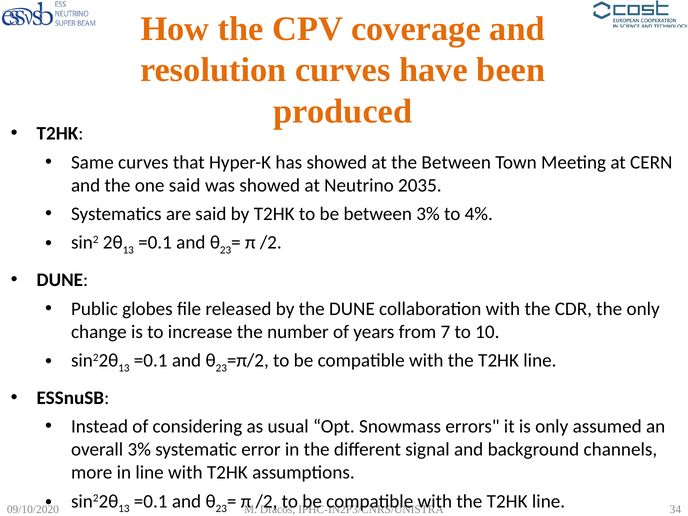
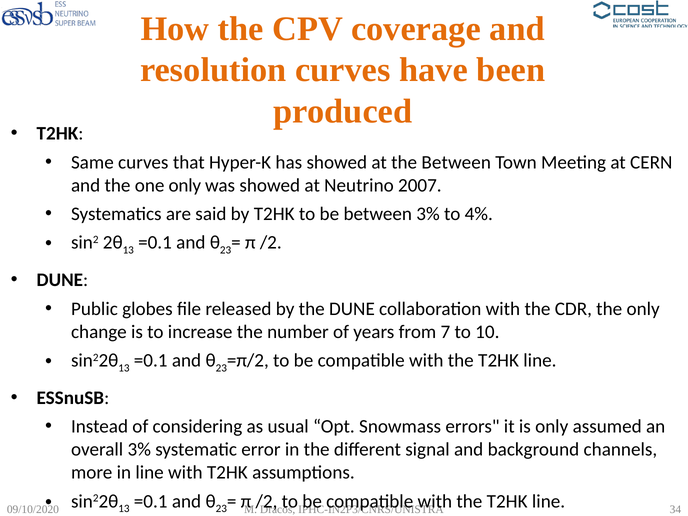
one said: said -> only
2035: 2035 -> 2007
